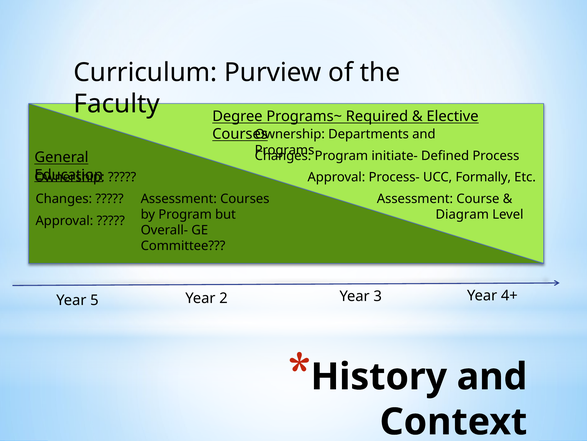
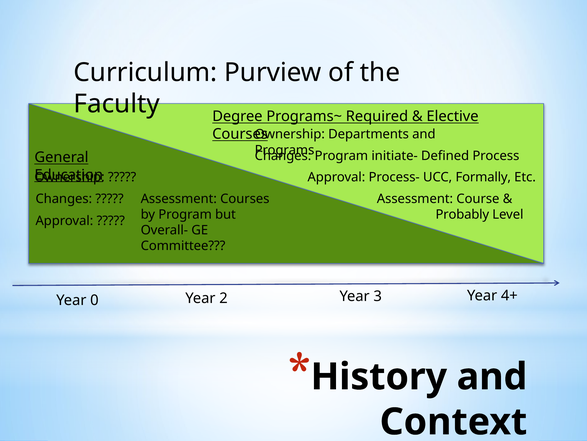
Diagram: Diagram -> Probably
5: 5 -> 0
